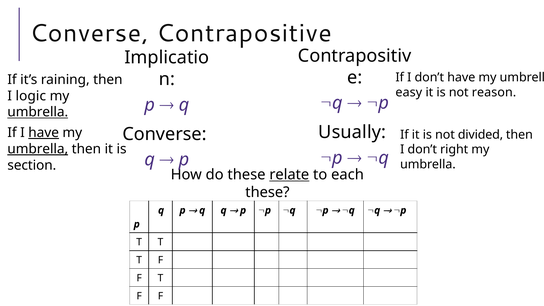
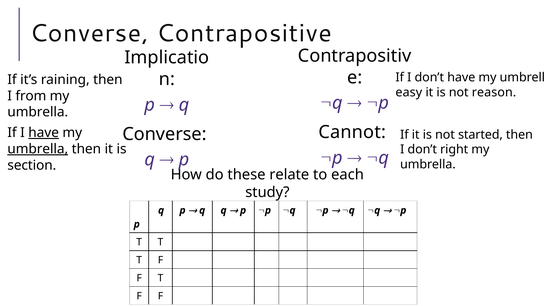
logic: logic -> from
umbrella at (38, 112) underline: present -> none
Usually: Usually -> Cannot
divided: divided -> started
relate underline: present -> none
these at (267, 192): these -> study
